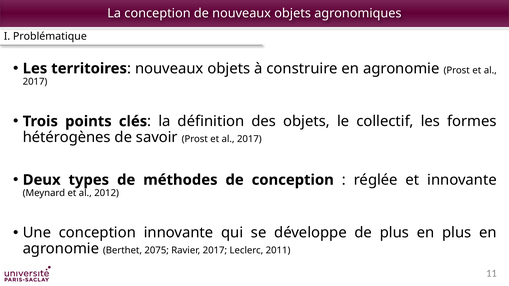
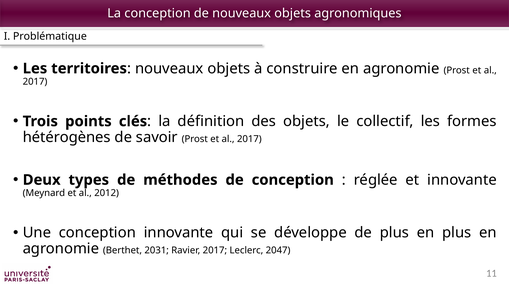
2075: 2075 -> 2031
2011: 2011 -> 2047
